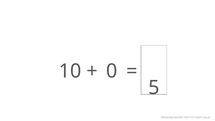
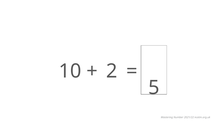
0: 0 -> 2
